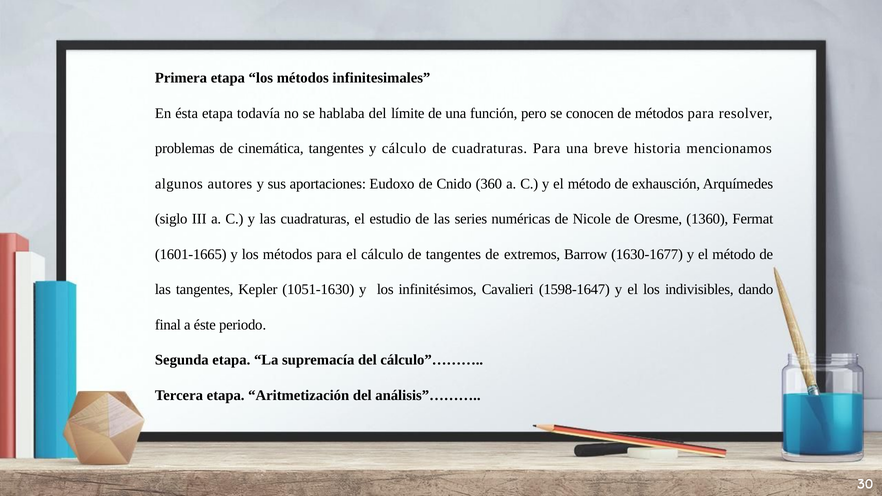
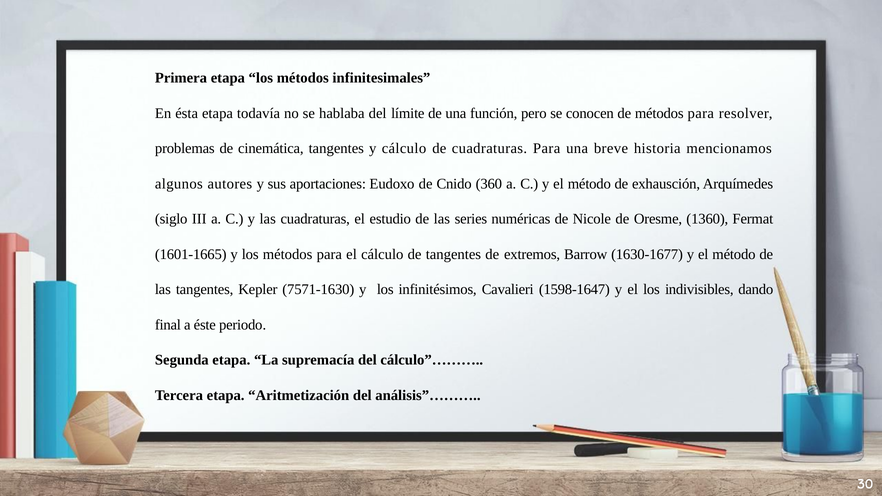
1051-1630: 1051-1630 -> 7571-1630
